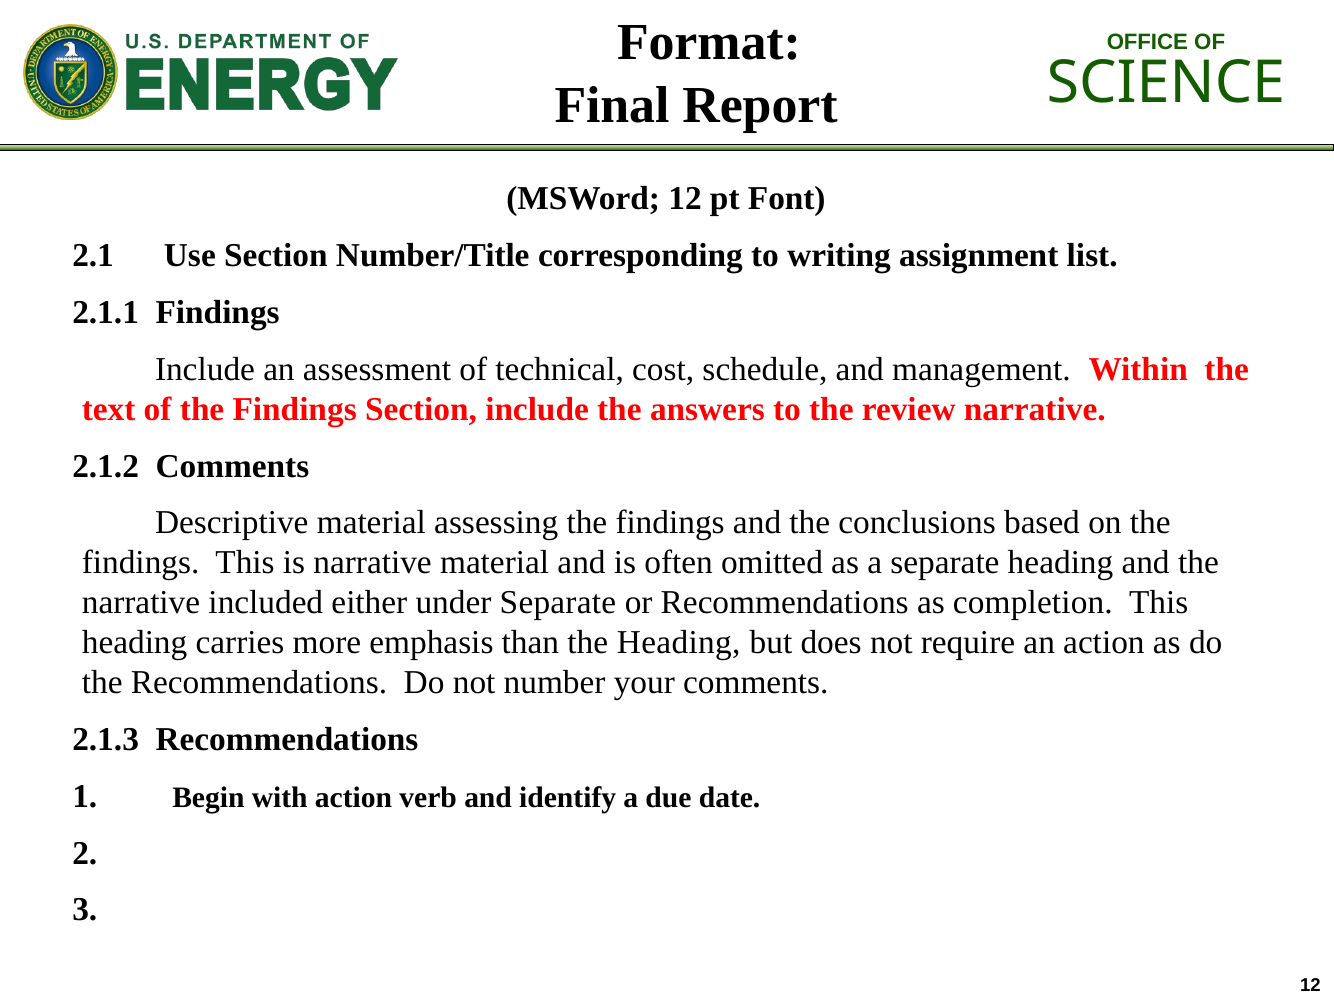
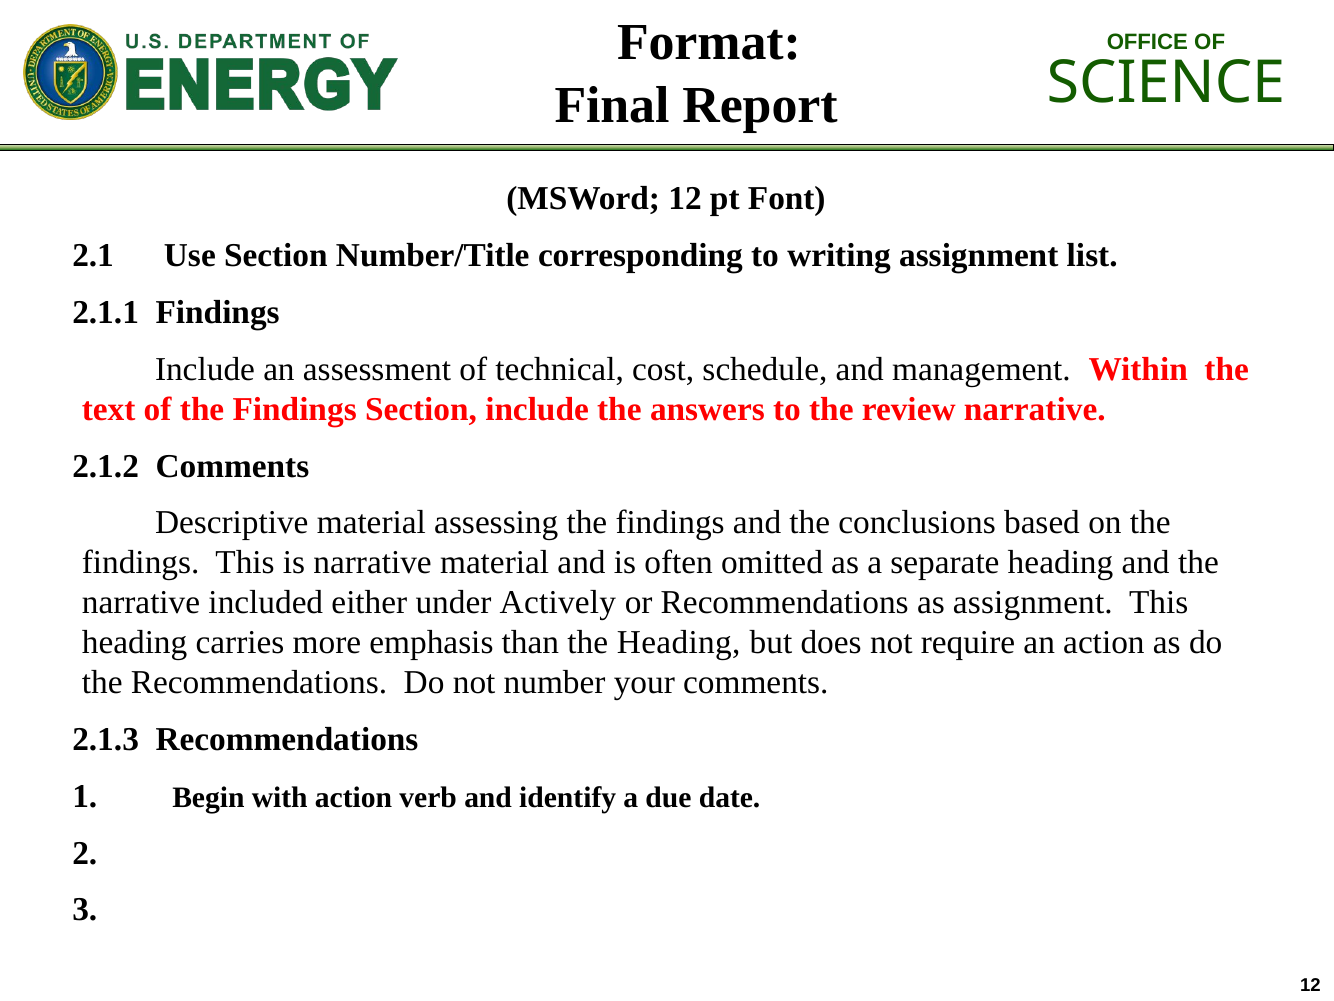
under Separate: Separate -> Actively
as completion: completion -> assignment
